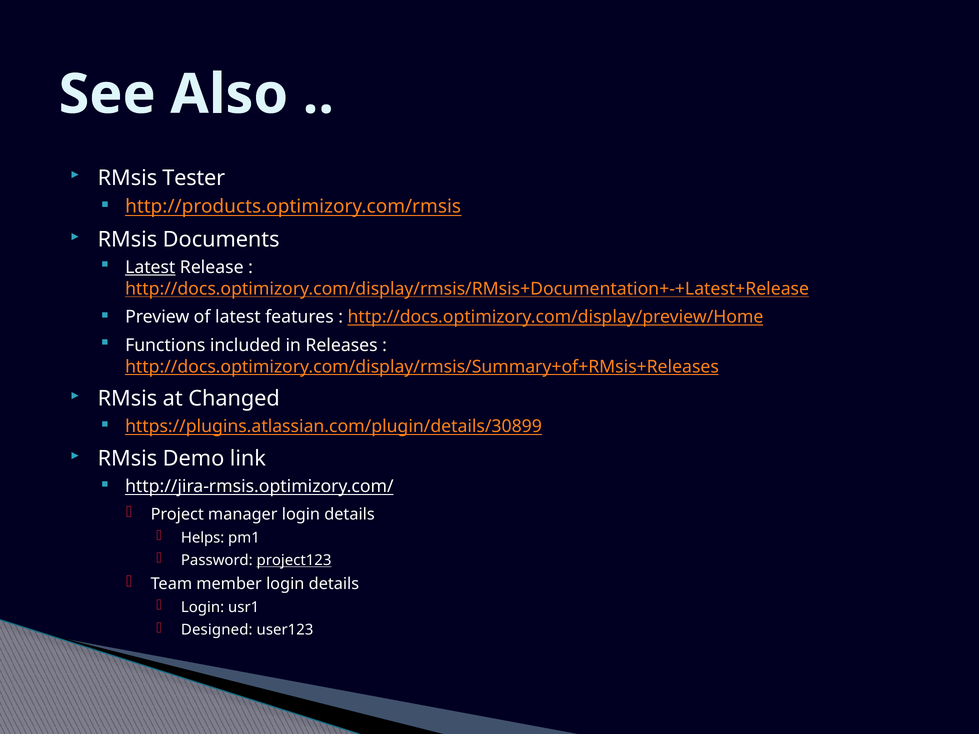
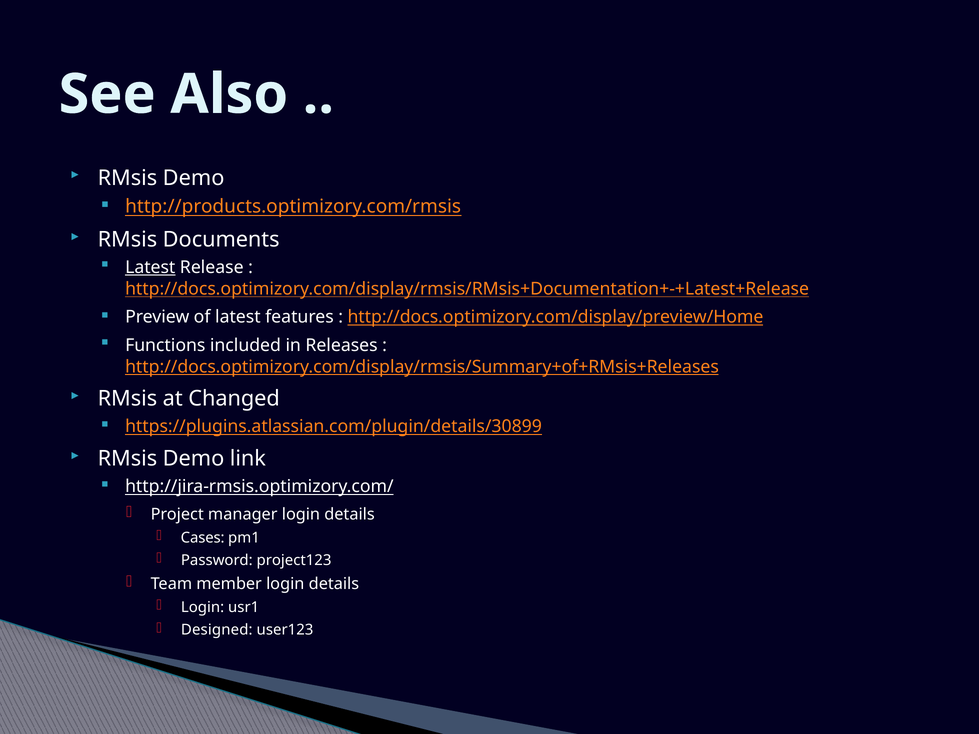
Tester at (194, 178): Tester -> Demo
Helps: Helps -> Cases
project123 underline: present -> none
